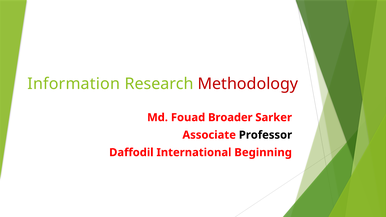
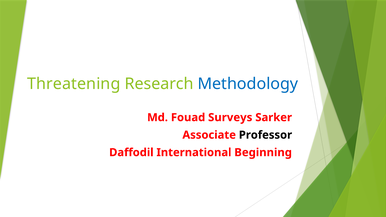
Information: Information -> Threatening
Methodology colour: red -> blue
Broader: Broader -> Surveys
